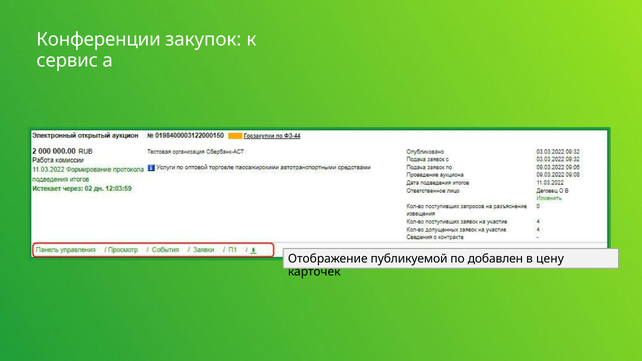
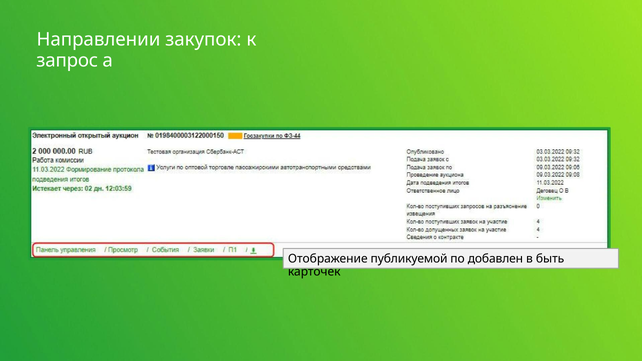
Конференции: Конференции -> Направлении
сервис: сервис -> запрос
цену: цену -> быть
